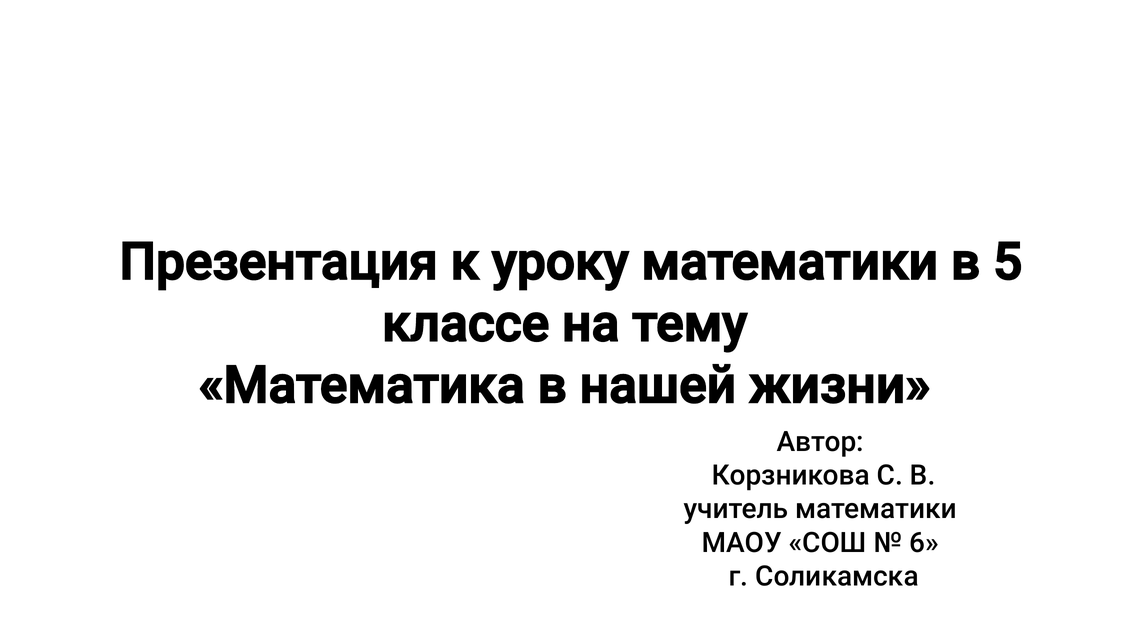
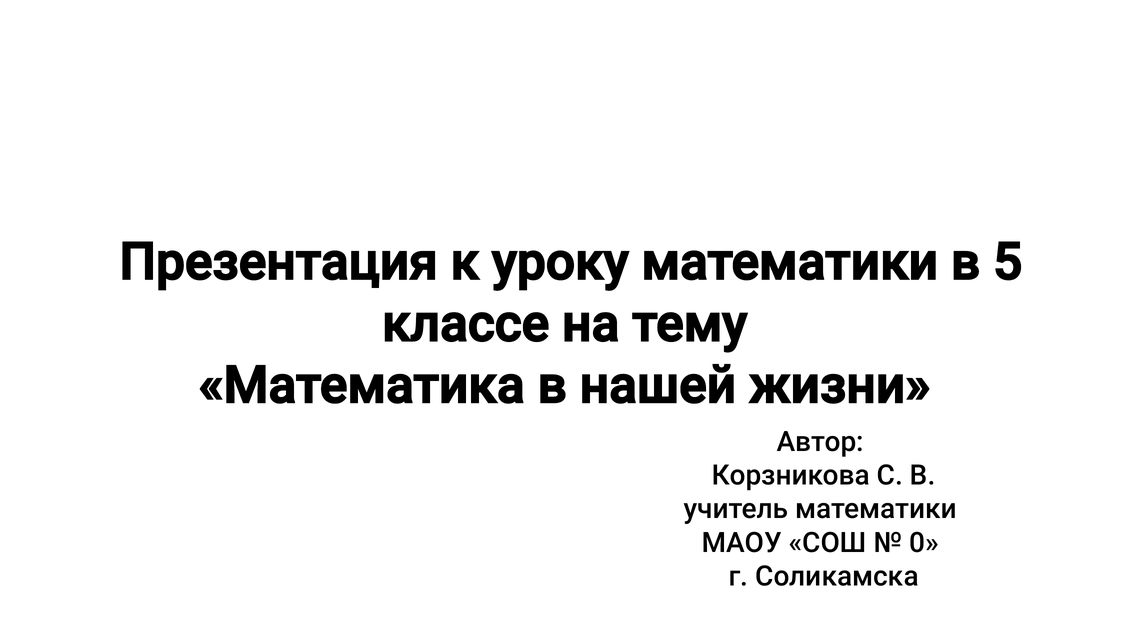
6: 6 -> 0
